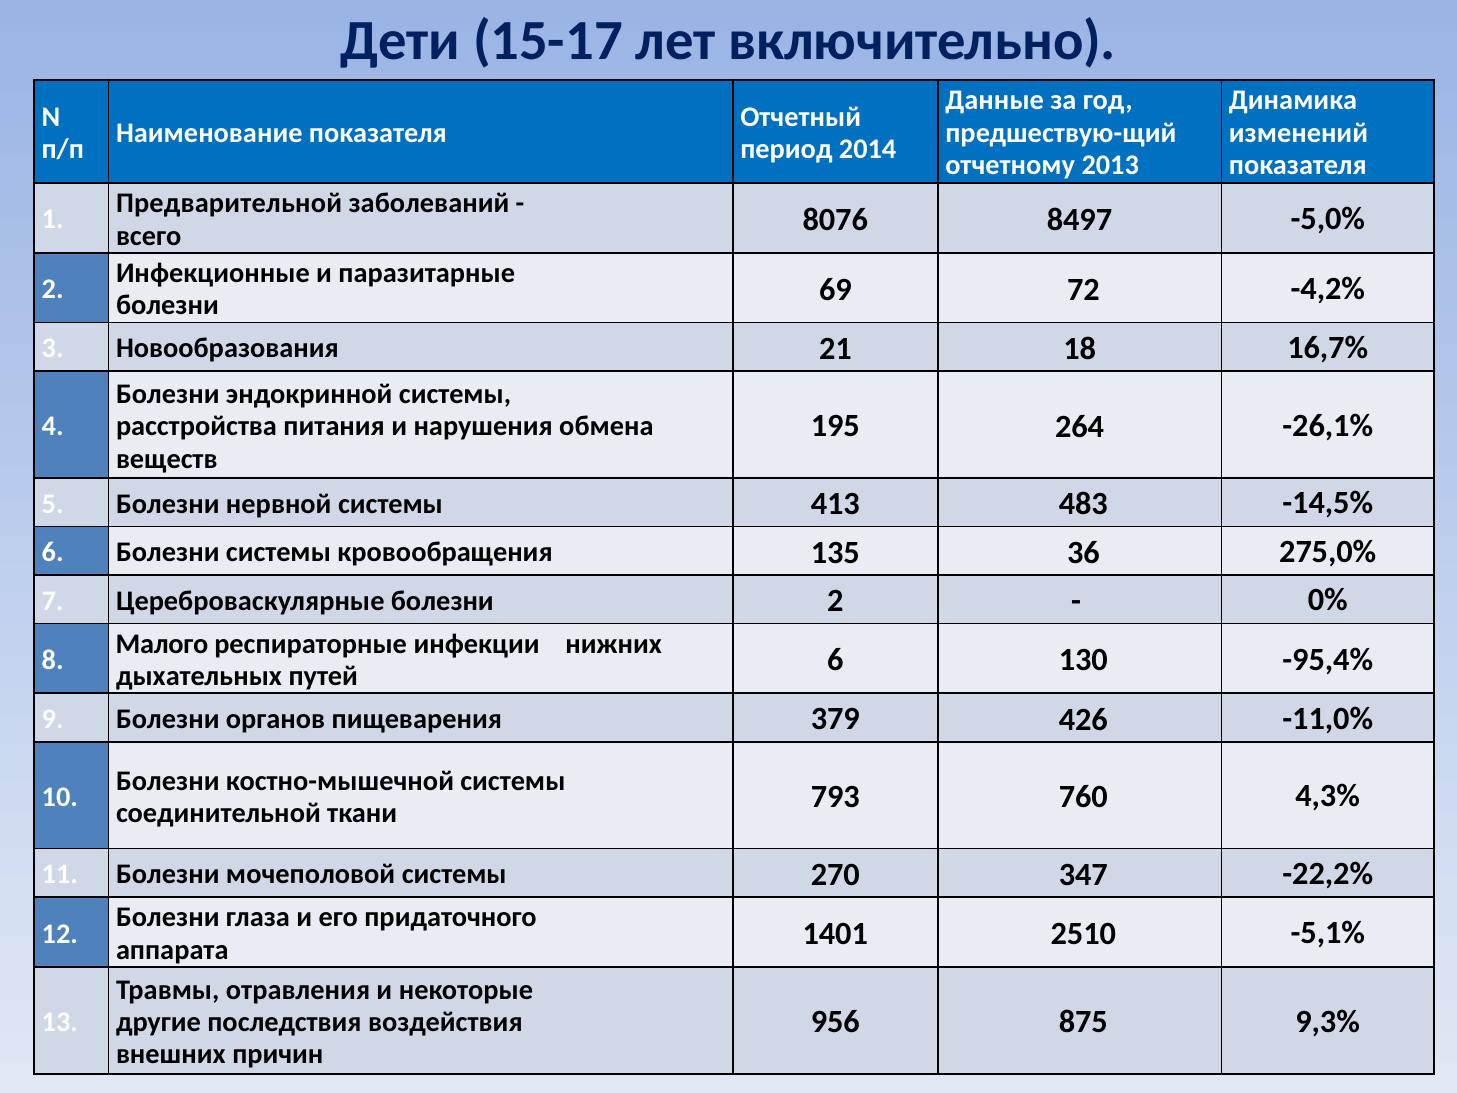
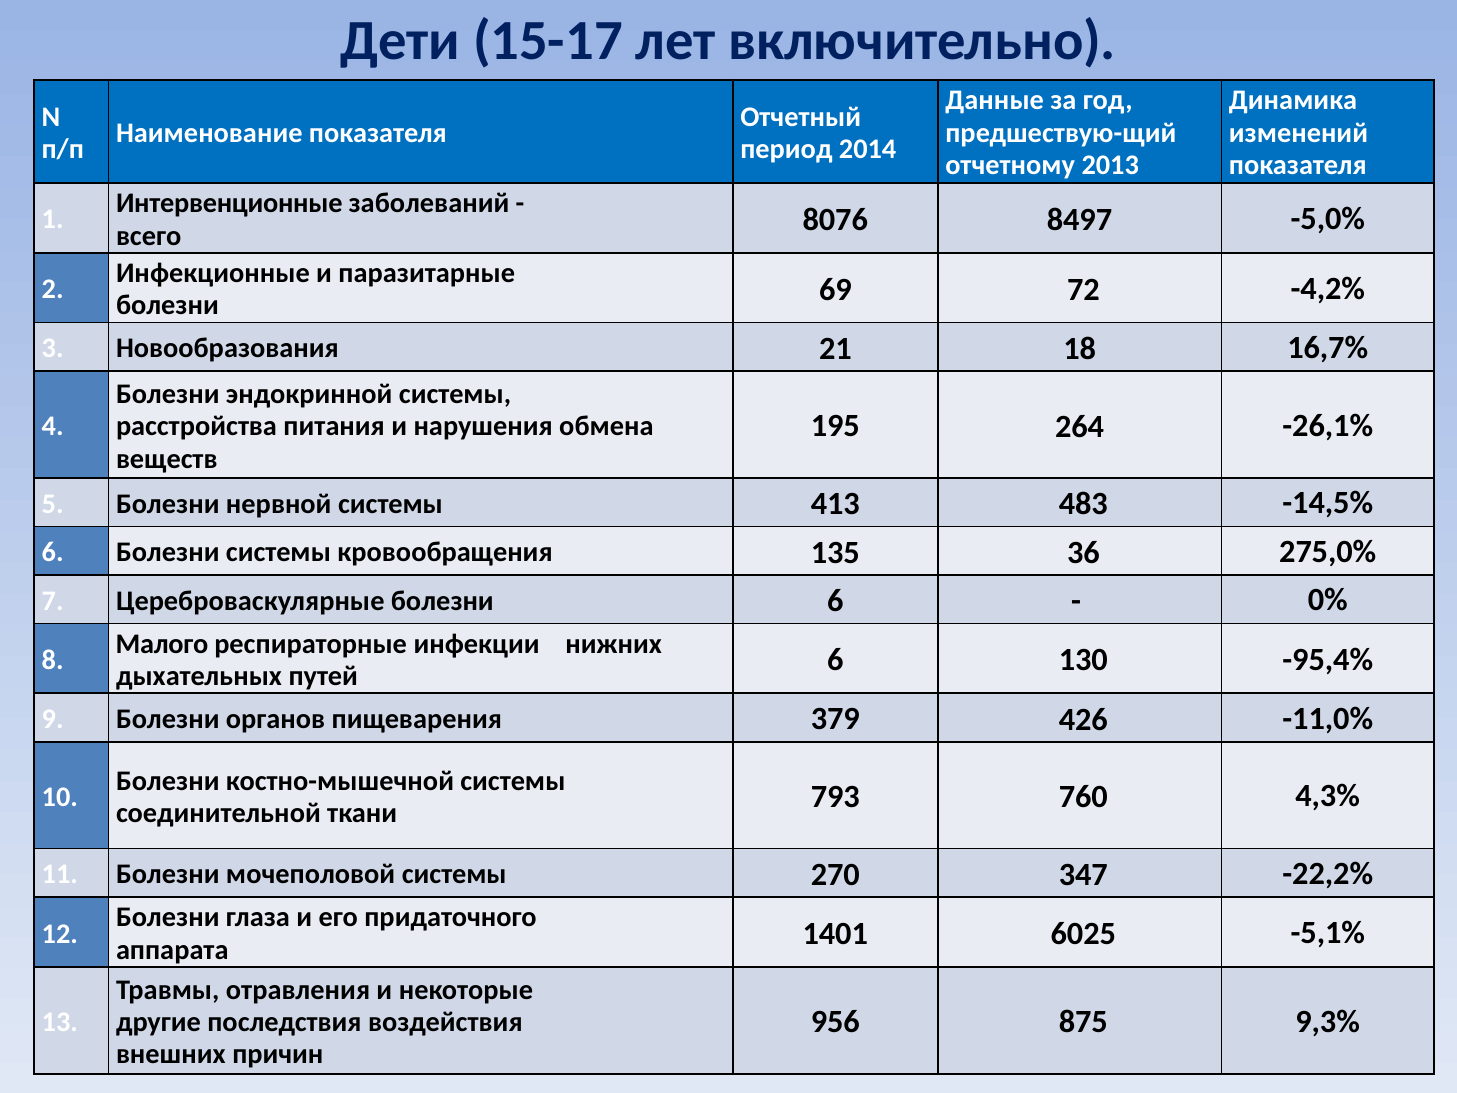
Предварительной: Предварительной -> Интервенционные
болезни 2: 2 -> 6
2510: 2510 -> 6025
